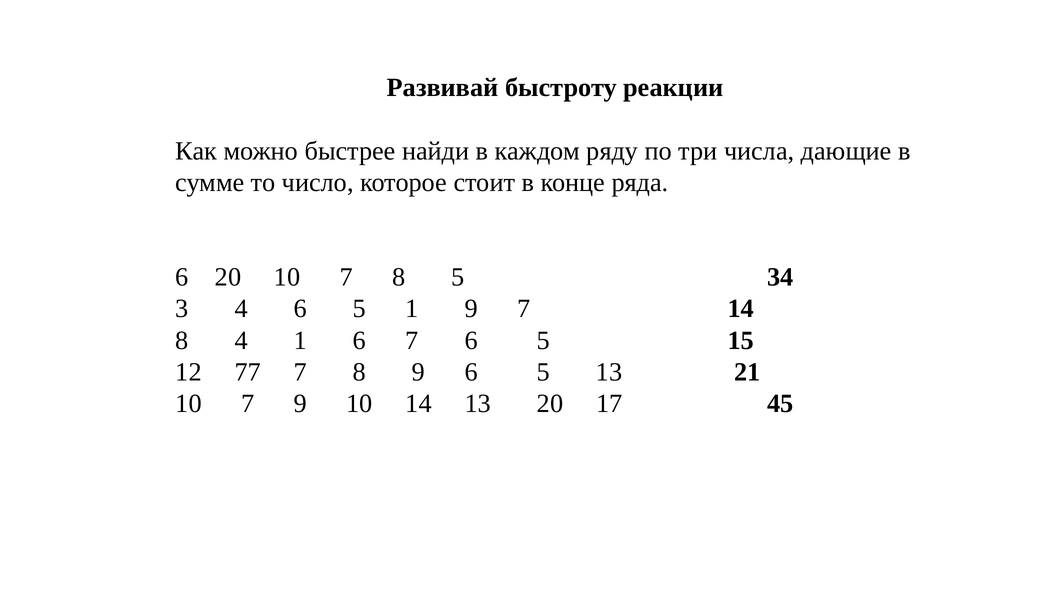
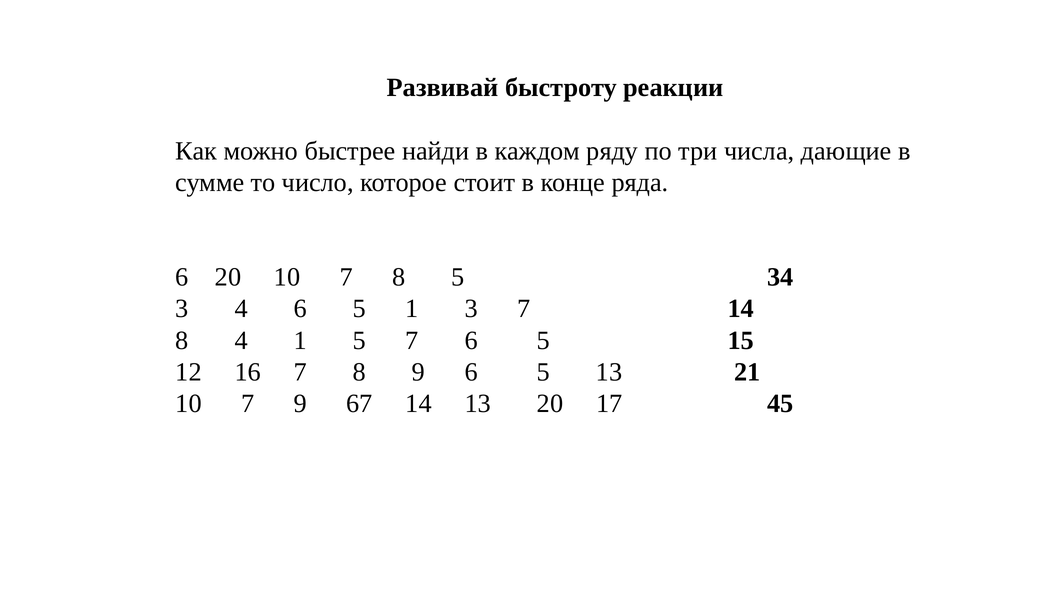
1 9: 9 -> 3
1 6: 6 -> 5
77: 77 -> 16
9 10: 10 -> 67
